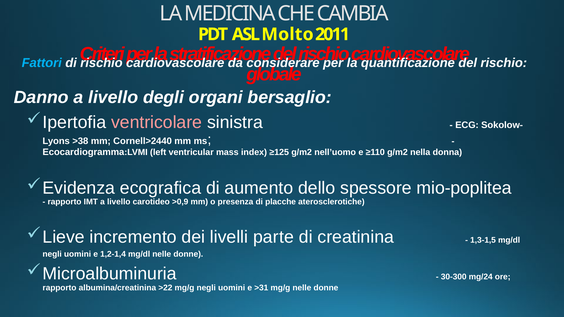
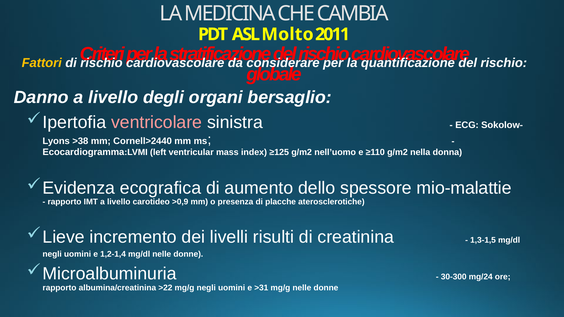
Fattori colour: light blue -> yellow
mio-poplitea: mio-poplitea -> mio-malattie
parte: parte -> risulti
